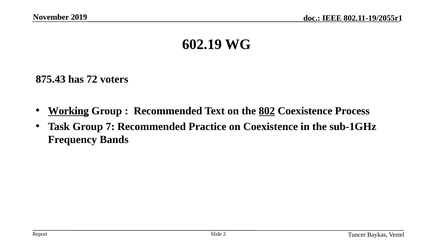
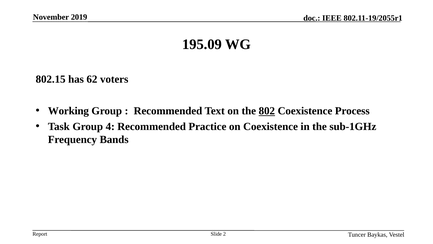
602.19: 602.19 -> 195.09
875.43: 875.43 -> 802.15
72: 72 -> 62
Working underline: present -> none
7: 7 -> 4
